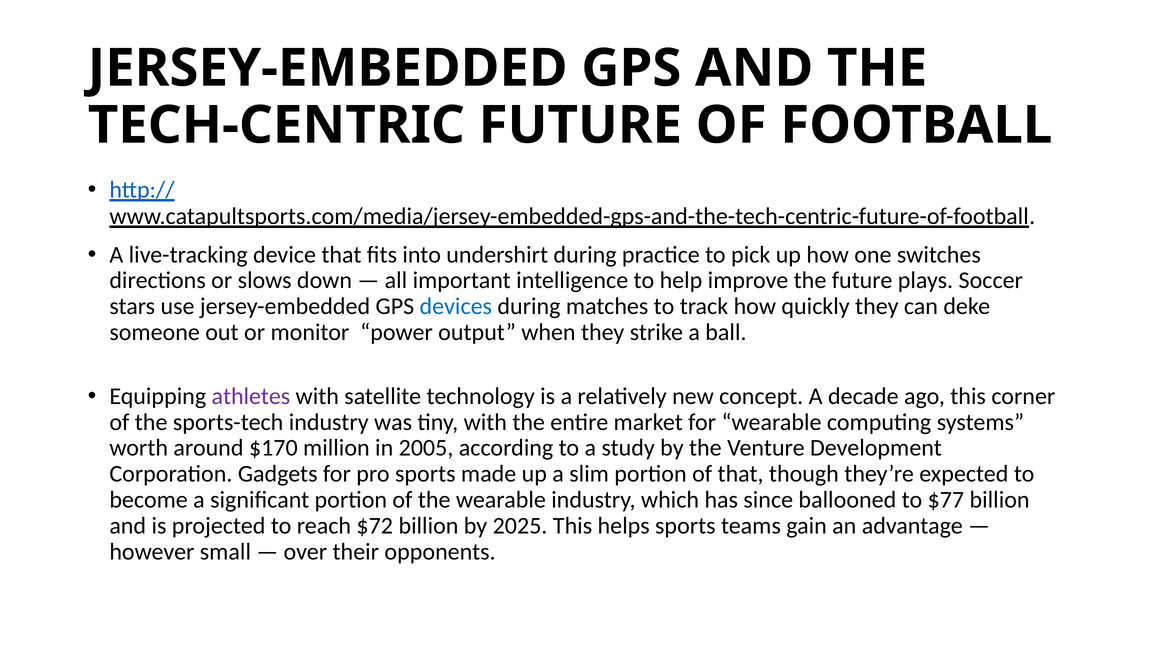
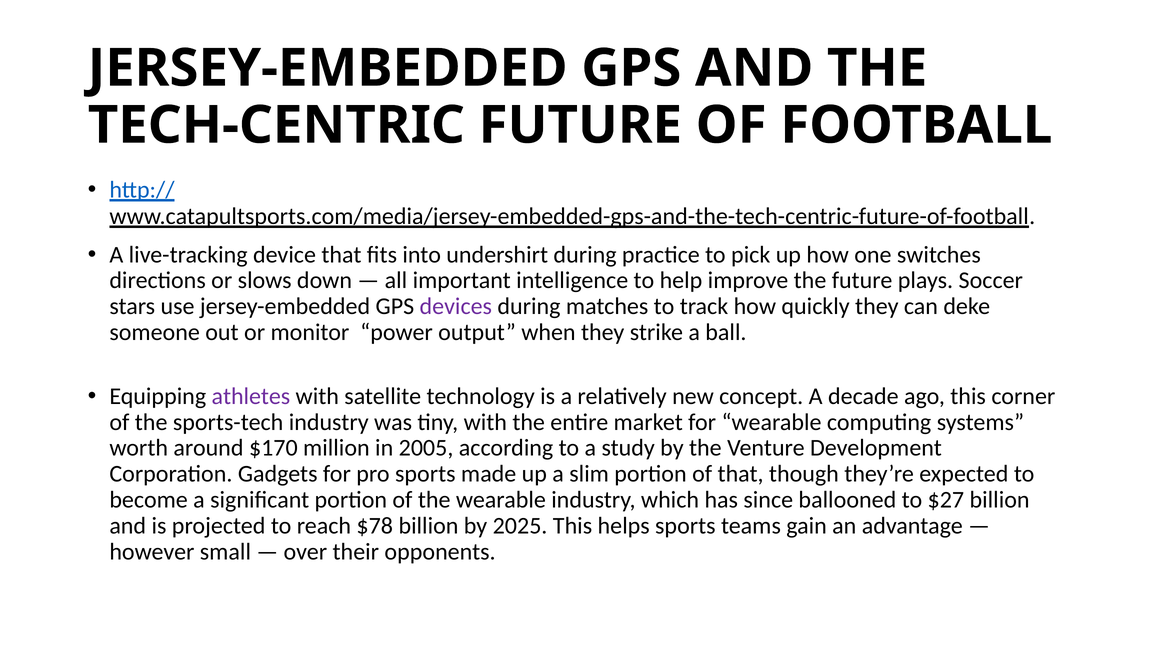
devices colour: blue -> purple
$77: $77 -> $27
$72: $72 -> $78
